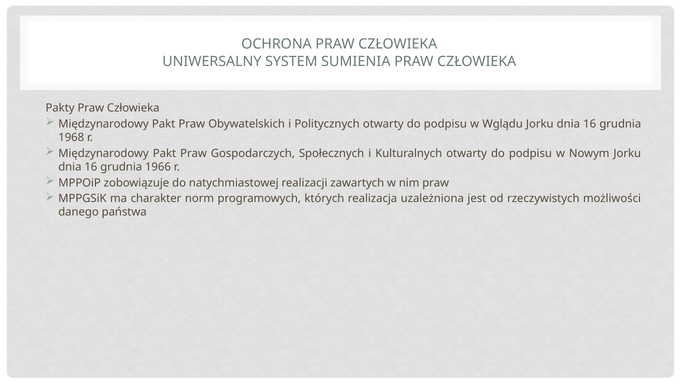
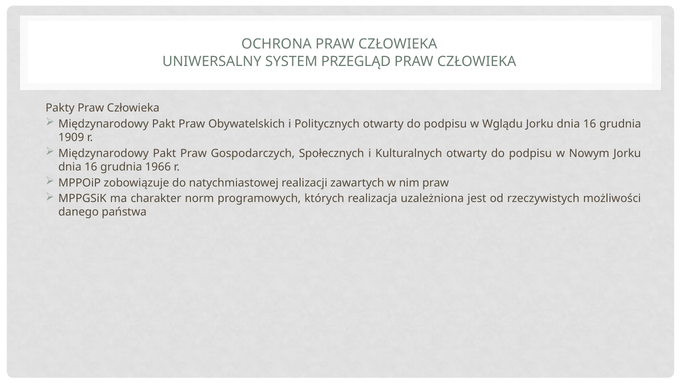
SUMIENIA: SUMIENIA -> PRZEGLĄD
1968: 1968 -> 1909
